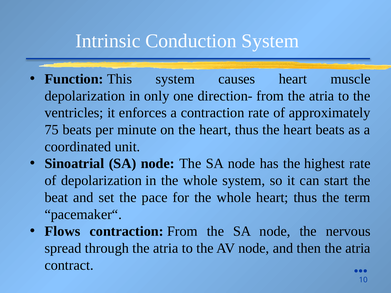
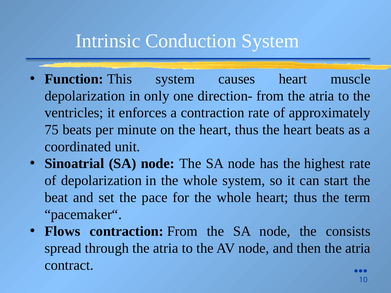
nervous: nervous -> consists
